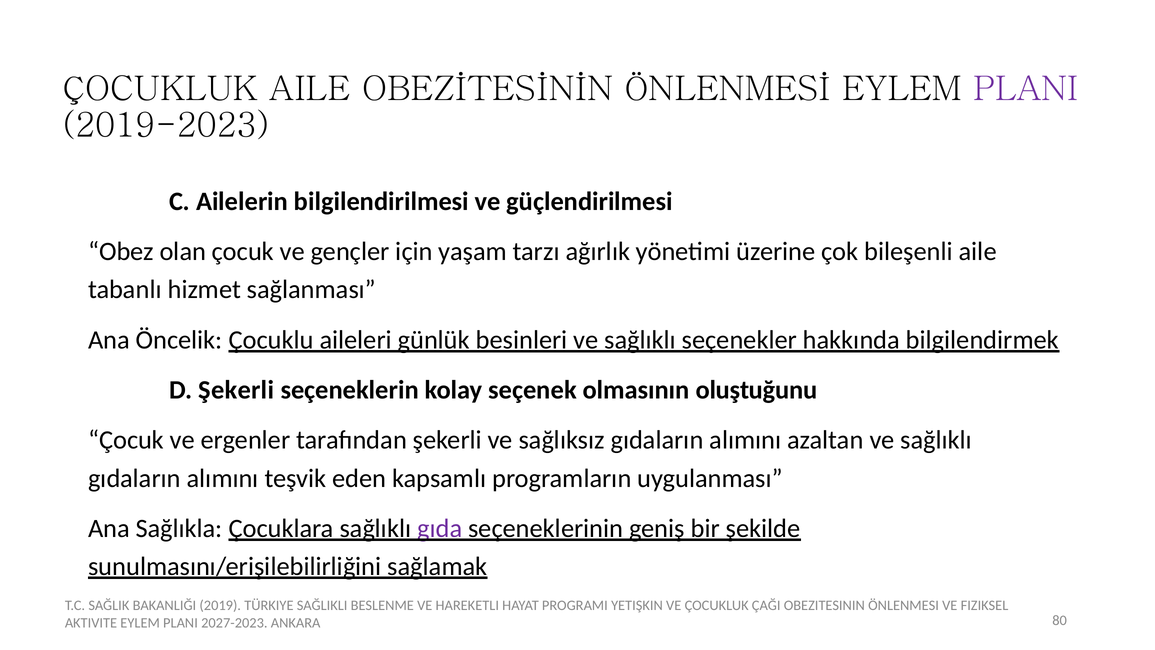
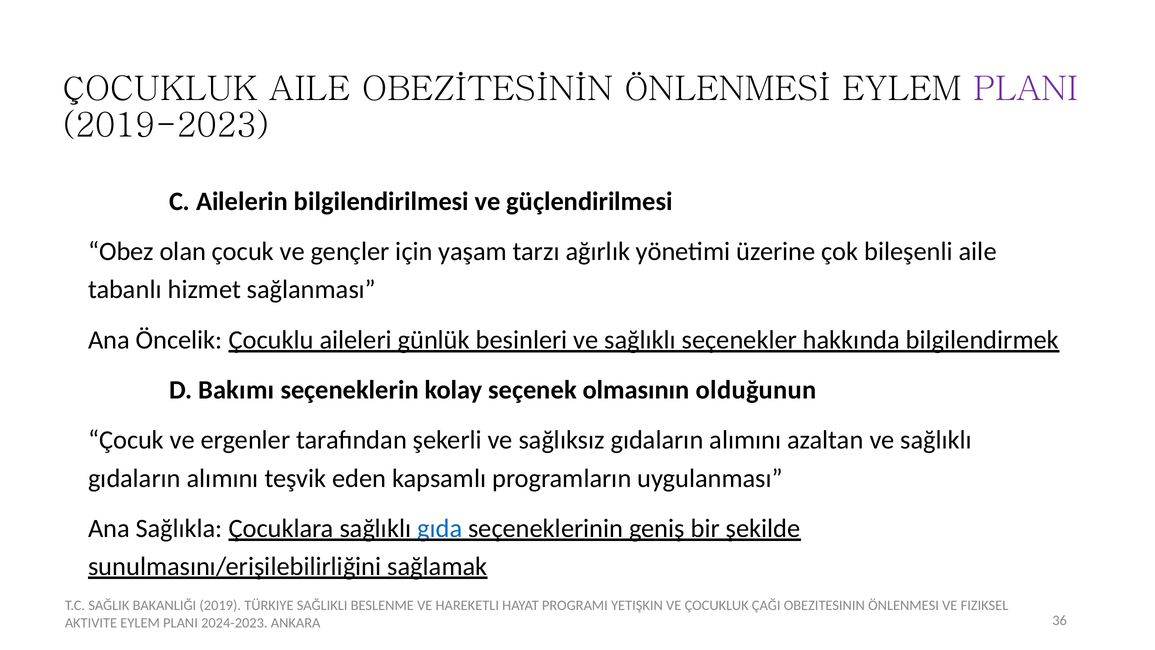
D Şekerli: Şekerli -> Bakımı
oluştuğunu: oluştuğunu -> olduğunun
gıda colour: purple -> blue
2027-2023: 2027-2023 -> 2024-2023
80: 80 -> 36
